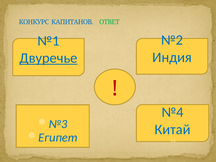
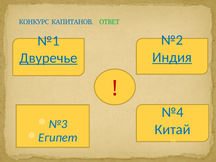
Индия underline: none -> present
